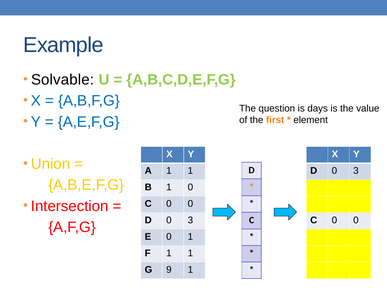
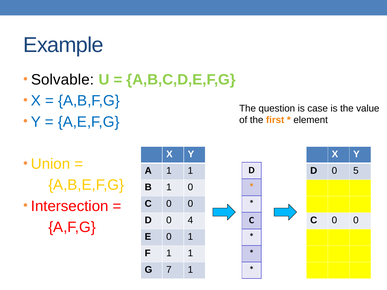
days: days -> case
3 at (356, 171): 3 -> 5
3 at (190, 220): 3 -> 4
9: 9 -> 7
